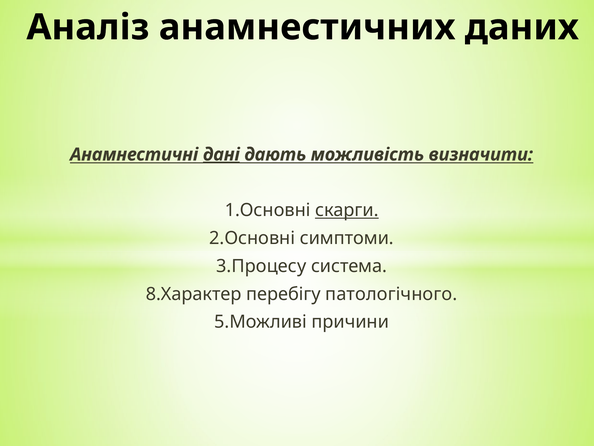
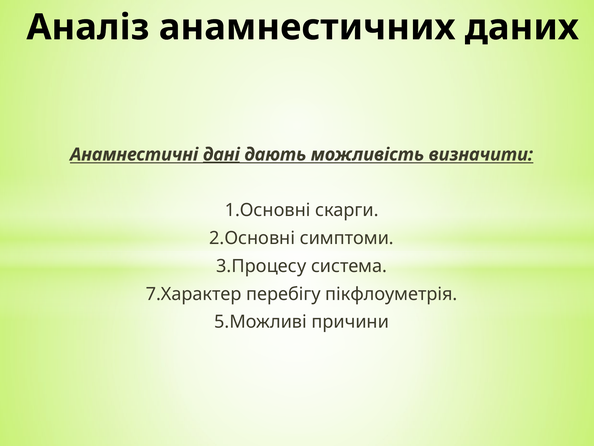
скарги underline: present -> none
8.Характер: 8.Характер -> 7.Характер
патологічного: патологічного -> пікфлоуметрія
